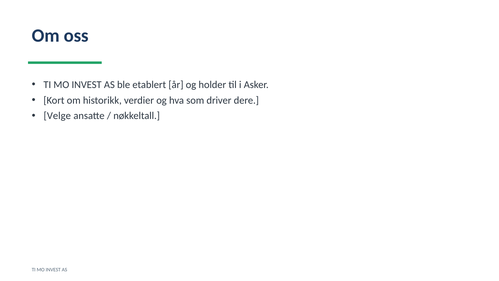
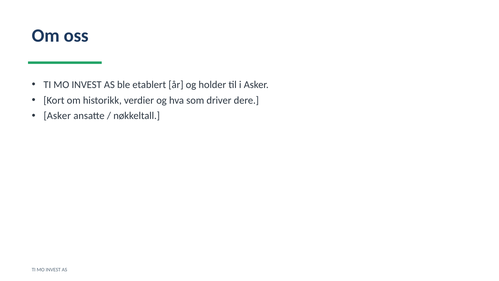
Velge at (57, 116): Velge -> Asker
